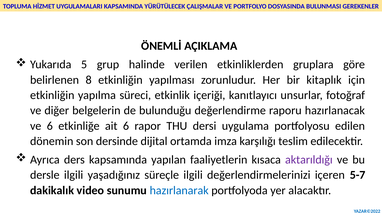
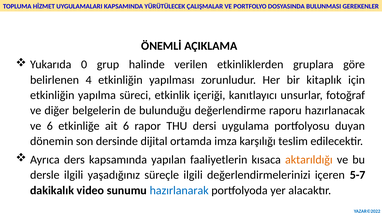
5: 5 -> 0
8: 8 -> 4
edilen: edilen -> duyan
aktarıldığı colour: purple -> orange
